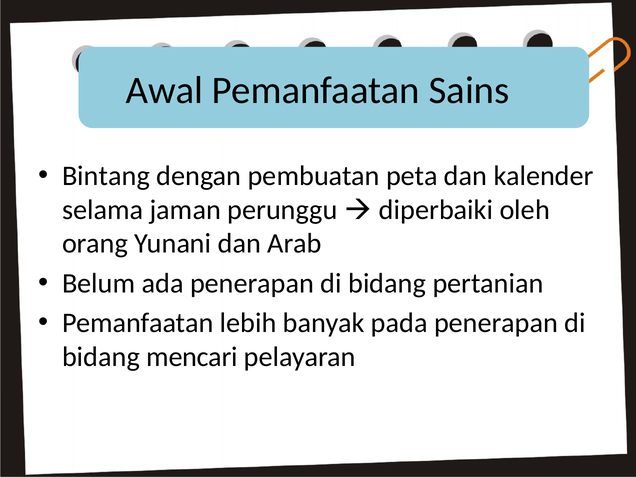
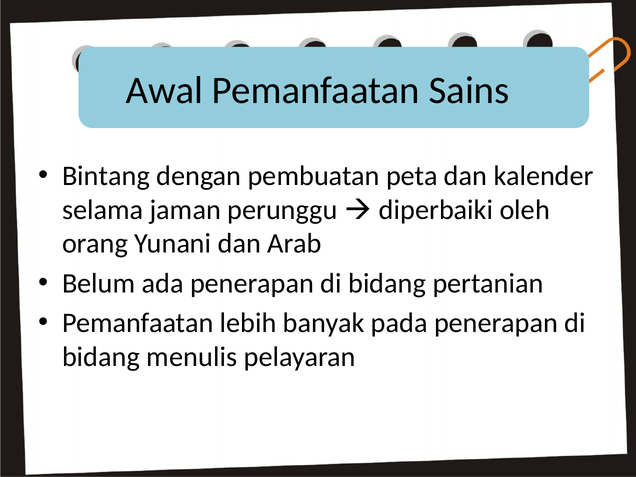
mencari: mencari -> menulis
